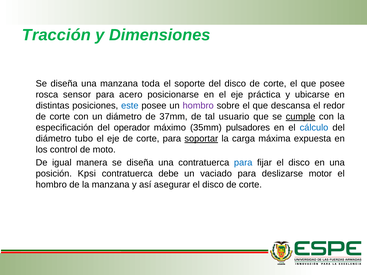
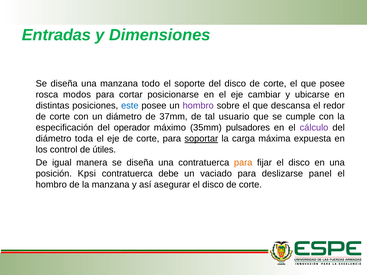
Tracción: Tracción -> Entradas
toda: toda -> todo
sensor: sensor -> modos
acero: acero -> cortar
práctica: práctica -> cambiar
cumple underline: present -> none
cálculo colour: blue -> purple
tubo: tubo -> toda
moto: moto -> útiles
para at (243, 163) colour: blue -> orange
motor: motor -> panel
